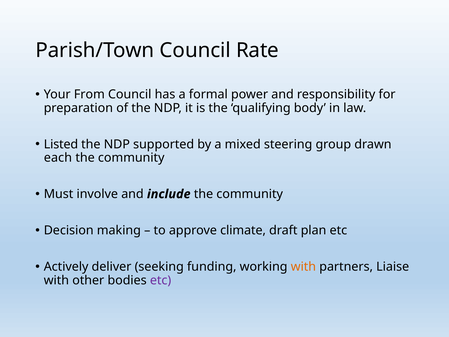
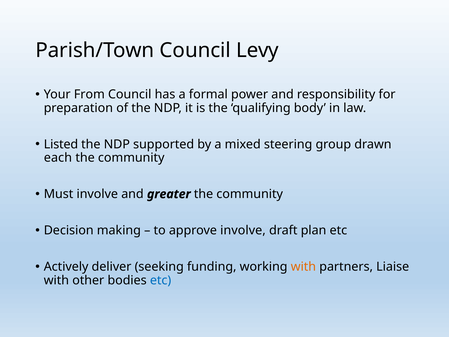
Rate: Rate -> Levy
include: include -> greater
approve climate: climate -> involve
etc at (161, 280) colour: purple -> blue
